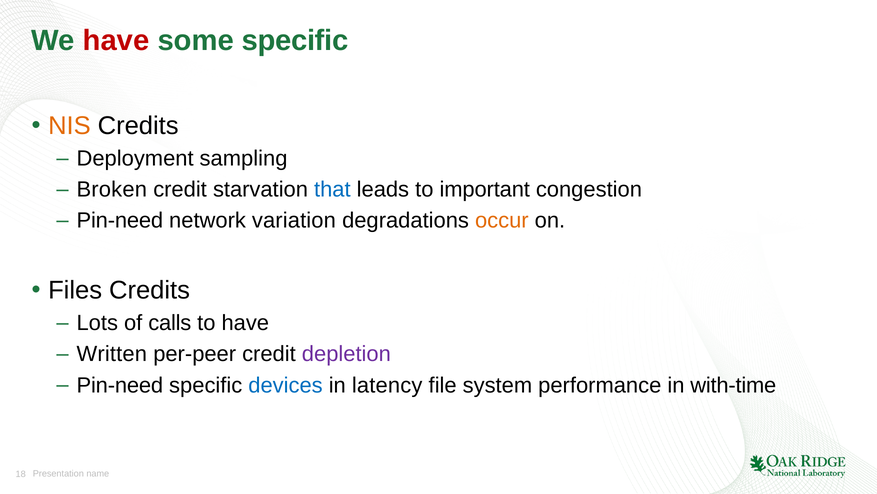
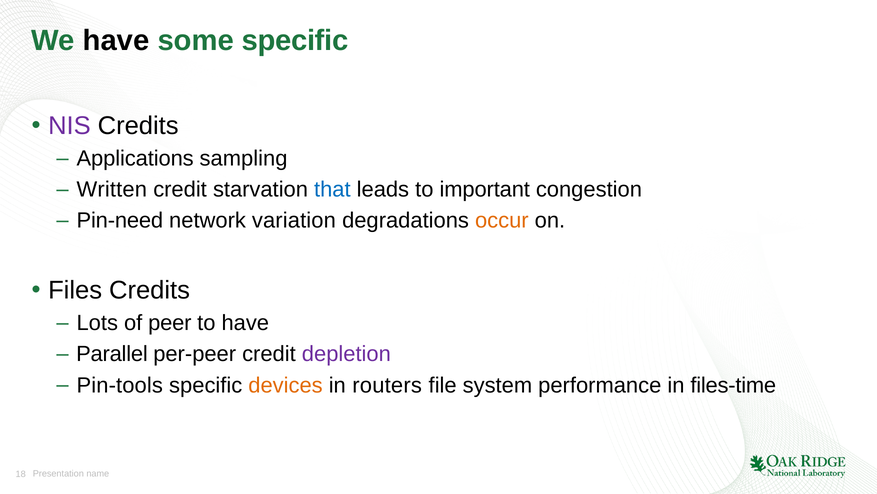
have at (116, 41) colour: red -> black
NIS colour: orange -> purple
Deployment: Deployment -> Applications
Broken: Broken -> Written
calls: calls -> peer
Written: Written -> Parallel
Pin-need at (120, 385): Pin-need -> Pin-tools
devices colour: blue -> orange
latency: latency -> routers
with-time: with-time -> files-time
